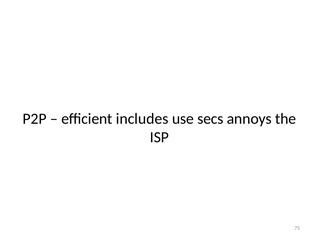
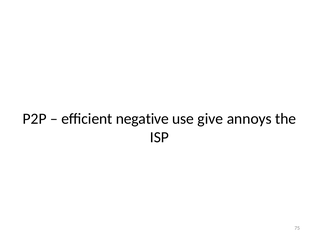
includes: includes -> negative
secs: secs -> give
